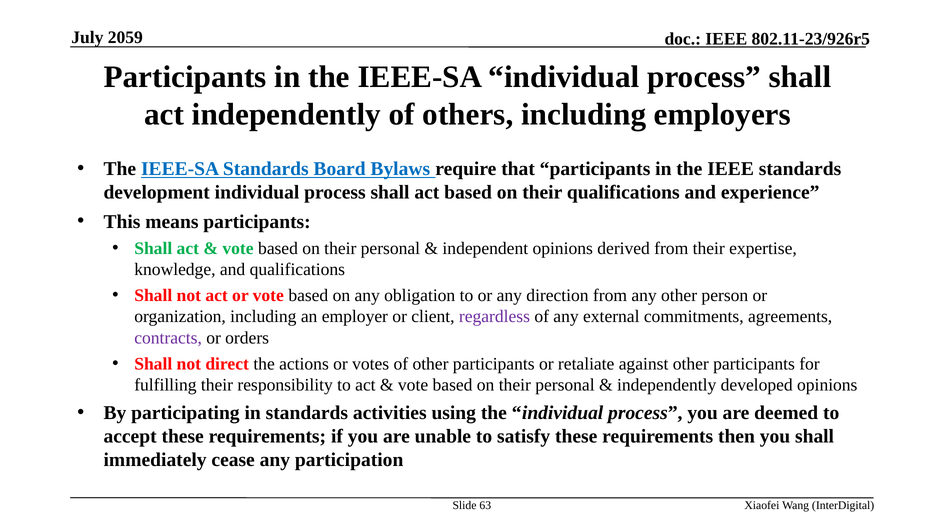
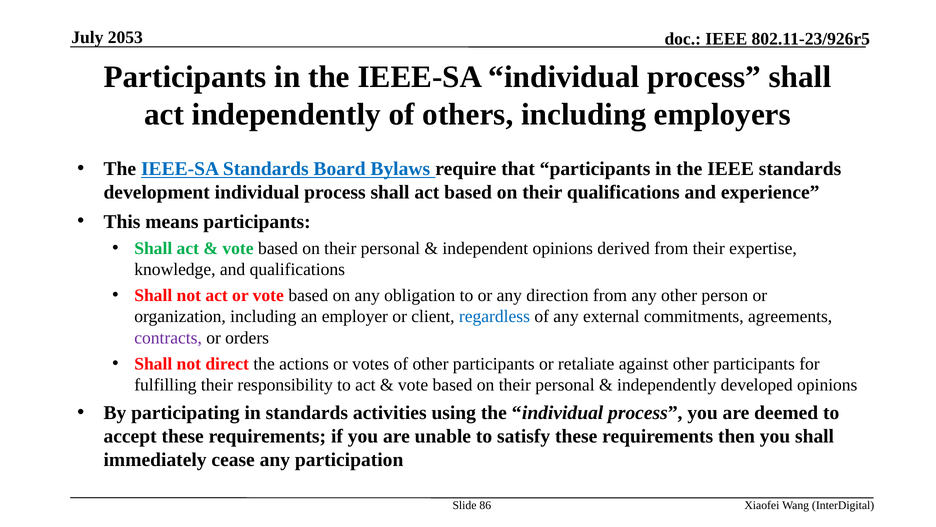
2059: 2059 -> 2053
regardless colour: purple -> blue
63: 63 -> 86
